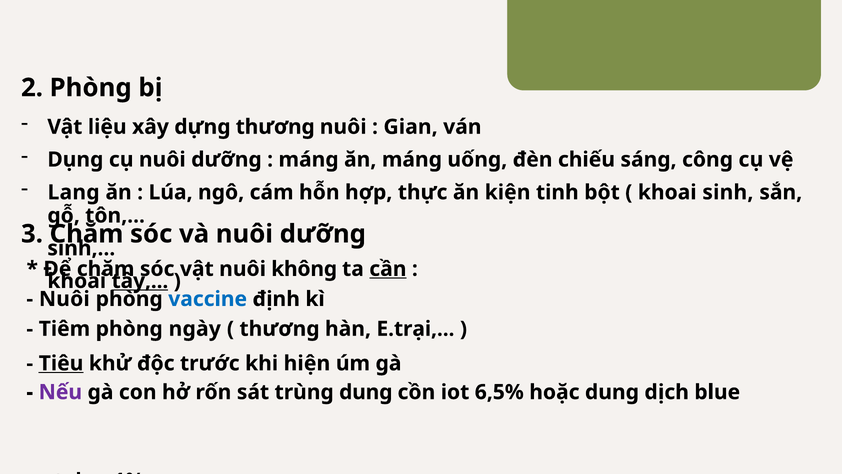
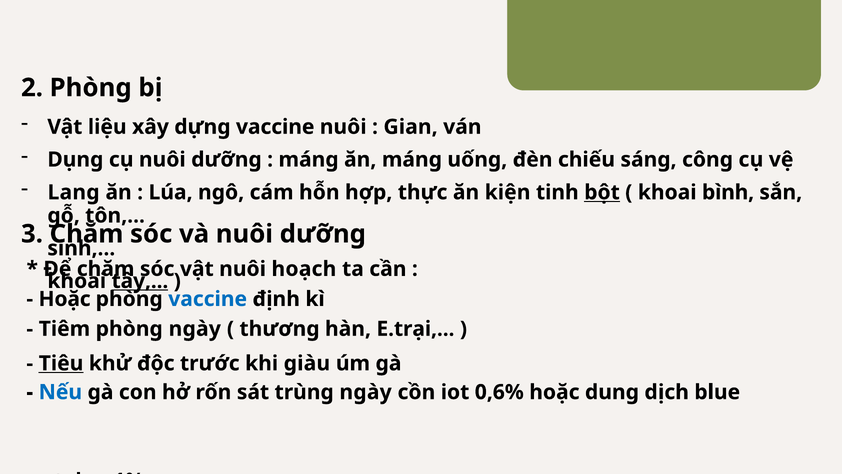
dựng thương: thương -> vaccine
bột underline: none -> present
khoai sinh: sinh -> bình
không: không -> hoạch
cần underline: present -> none
Nuôi at (64, 299): Nuôi -> Hoặc
hiện: hiện -> giàu
Nếu colour: purple -> blue
trùng dung: dung -> ngày
6,5%: 6,5% -> 0,6%
